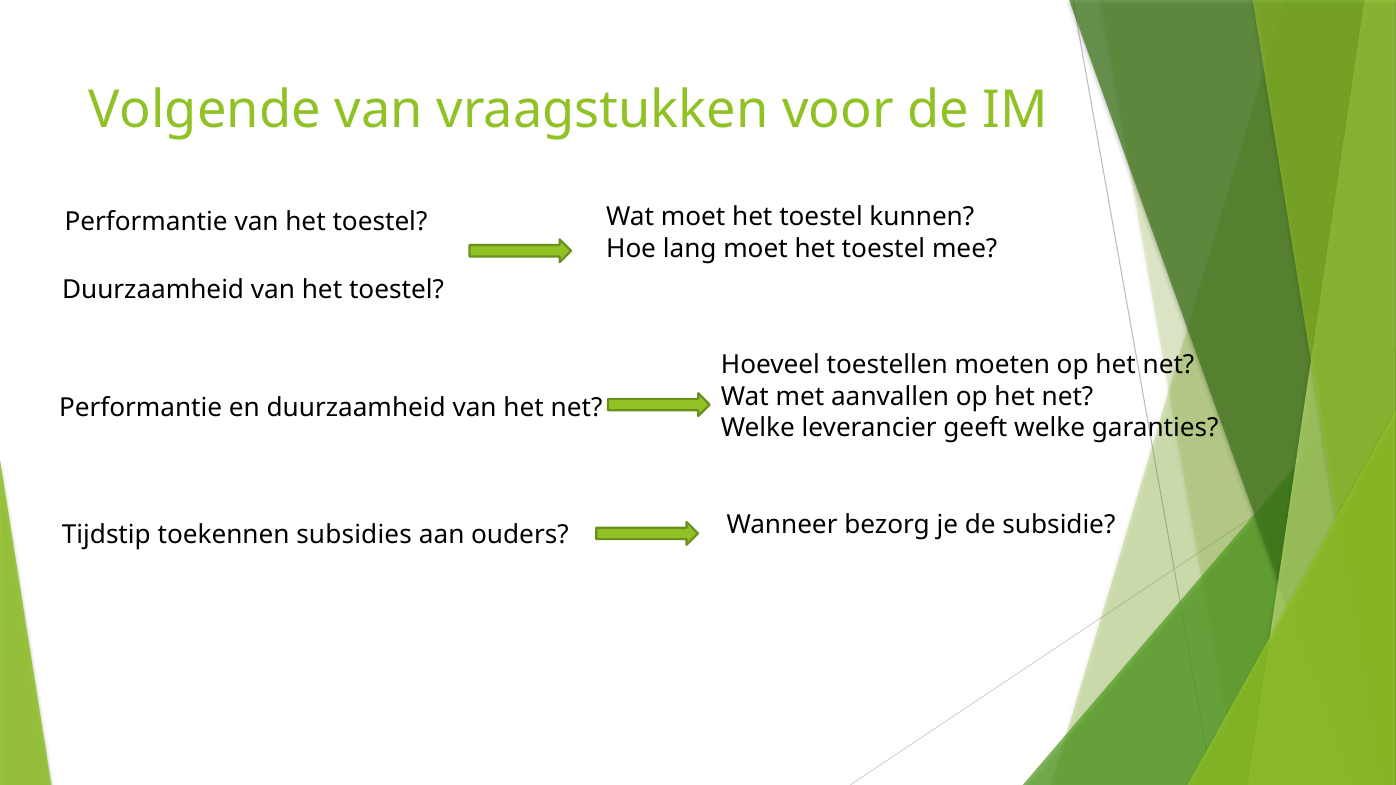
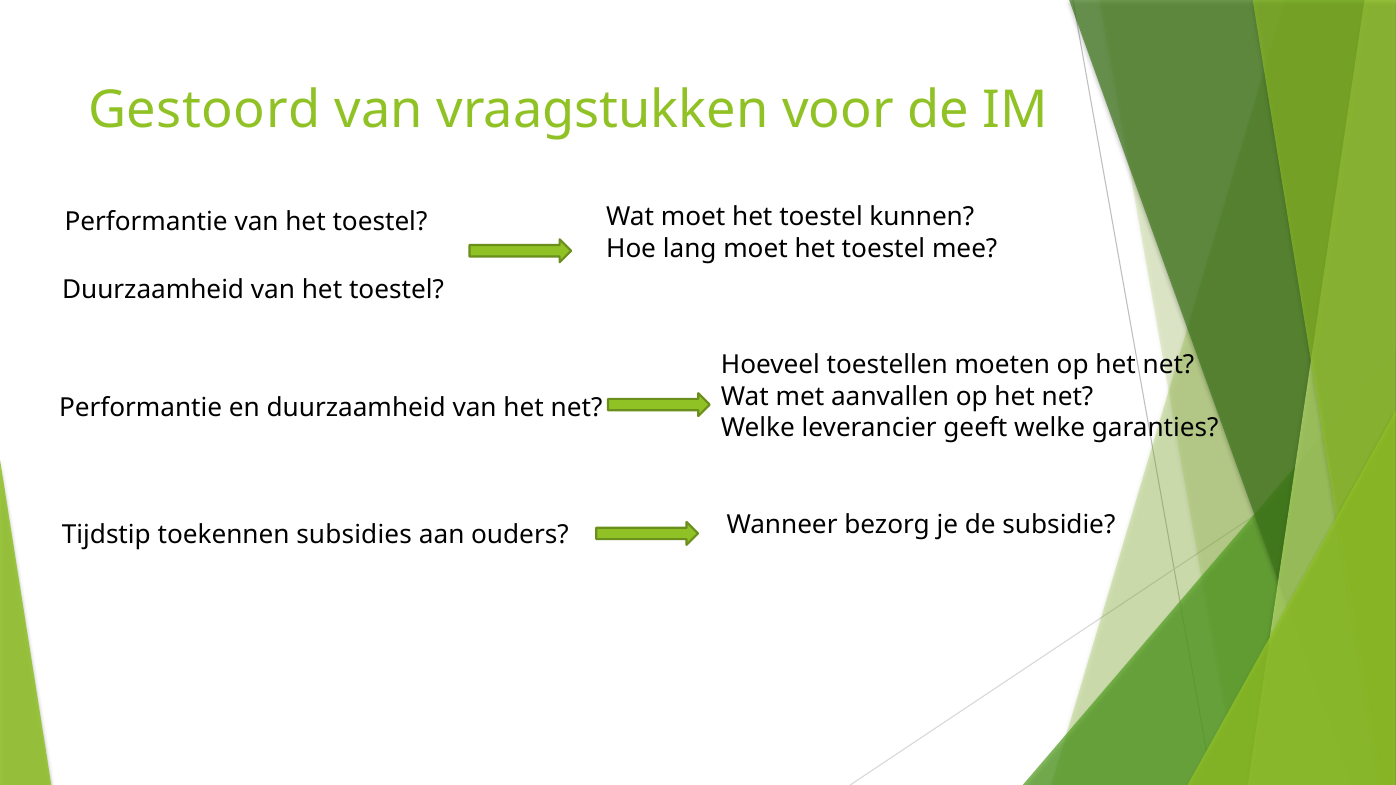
Volgende: Volgende -> Gestoord
